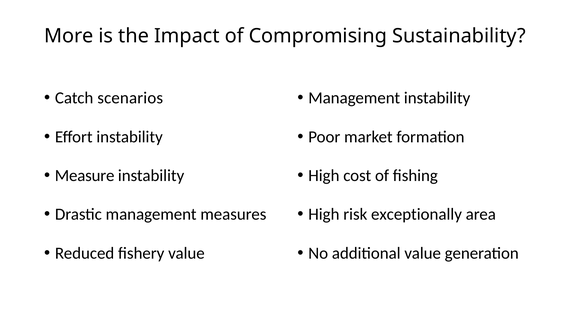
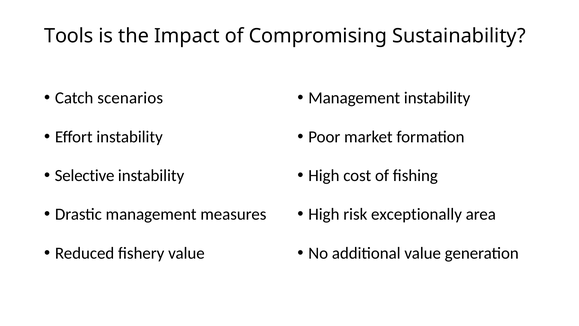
More: More -> Tools
Measure: Measure -> Selective
